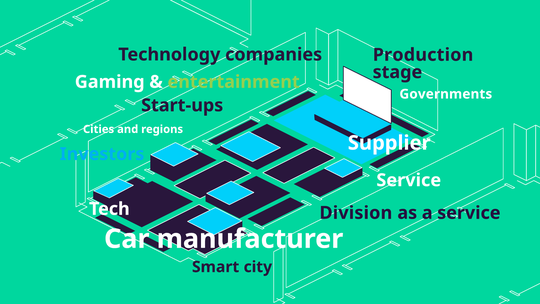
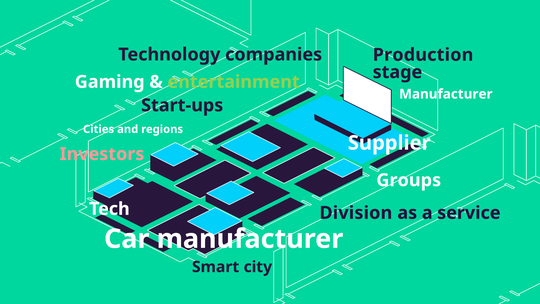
Governments at (446, 94): Governments -> Manufacturer
Investors colour: light blue -> pink
Service at (409, 180): Service -> Groups
